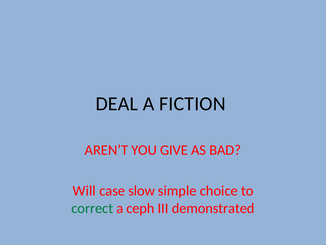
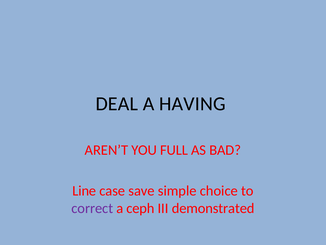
FICTION: FICTION -> HAVING
GIVE: GIVE -> FULL
Will: Will -> Line
slow: slow -> save
correct colour: green -> purple
